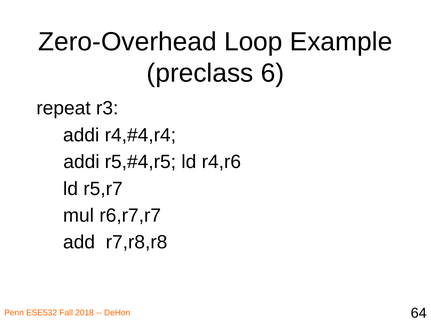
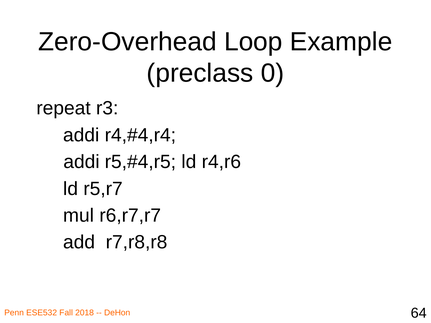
6: 6 -> 0
